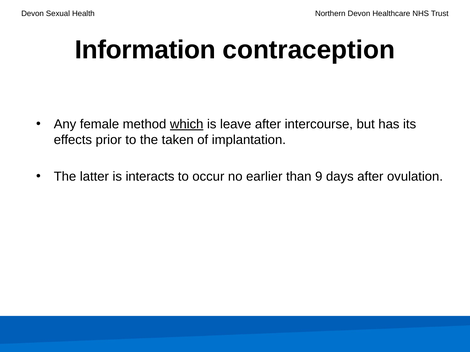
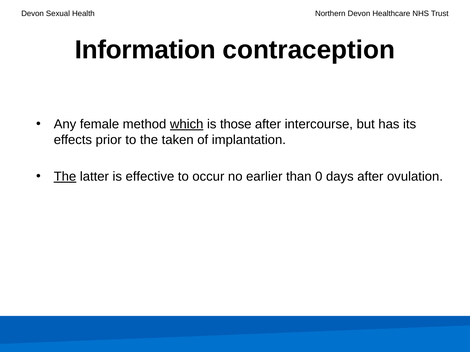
leave: leave -> those
The at (65, 177) underline: none -> present
interacts: interacts -> effective
9: 9 -> 0
